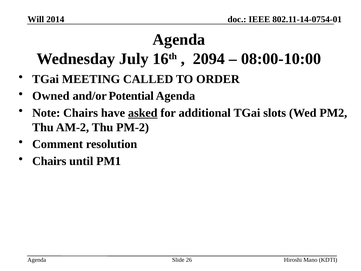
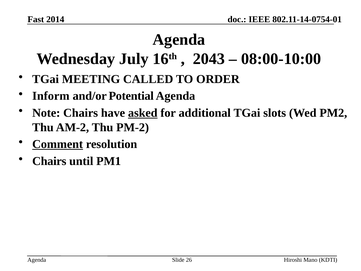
Will: Will -> Fast
2094: 2094 -> 2043
Owned: Owned -> Inform
Comment underline: none -> present
